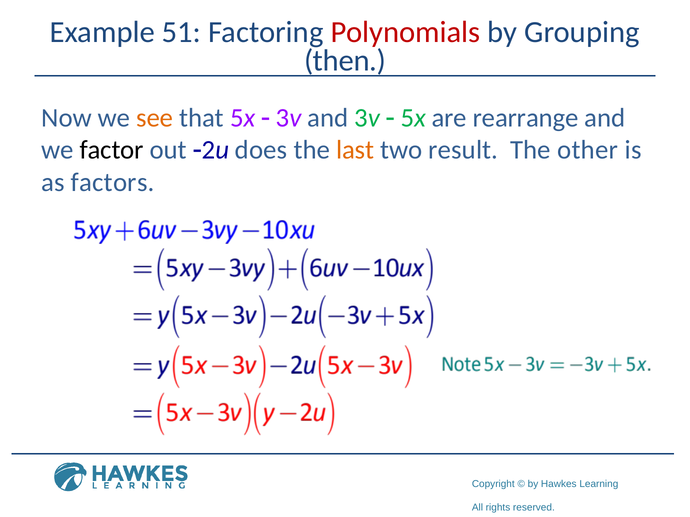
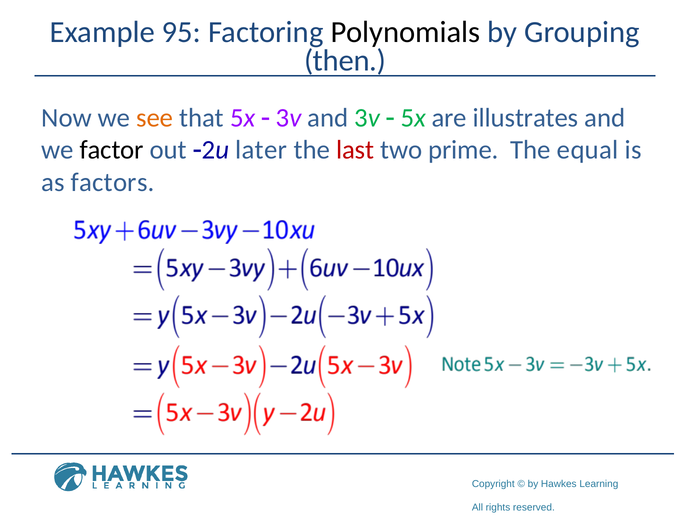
51: 51 -> 95
Polynomials colour: red -> black
rearrange: rearrange -> illustrates
does: does -> later
last colour: orange -> red
result: result -> prime
other: other -> equal
